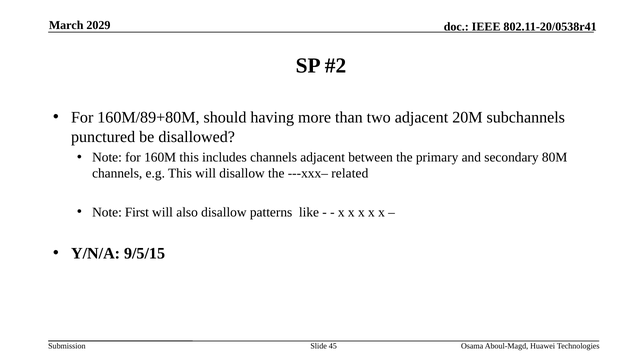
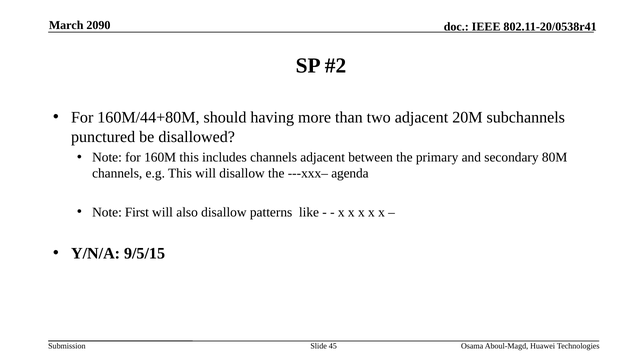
2029: 2029 -> 2090
160M/89+80M: 160M/89+80M -> 160M/44+80M
related: related -> agenda
